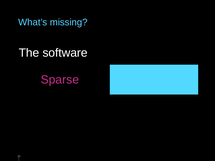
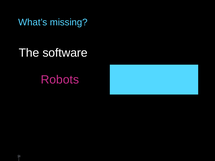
Sparse: Sparse -> Robots
